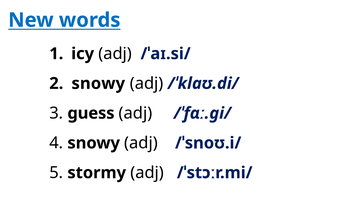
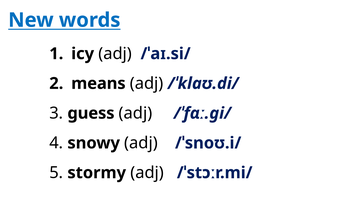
snowy at (98, 83): snowy -> means
